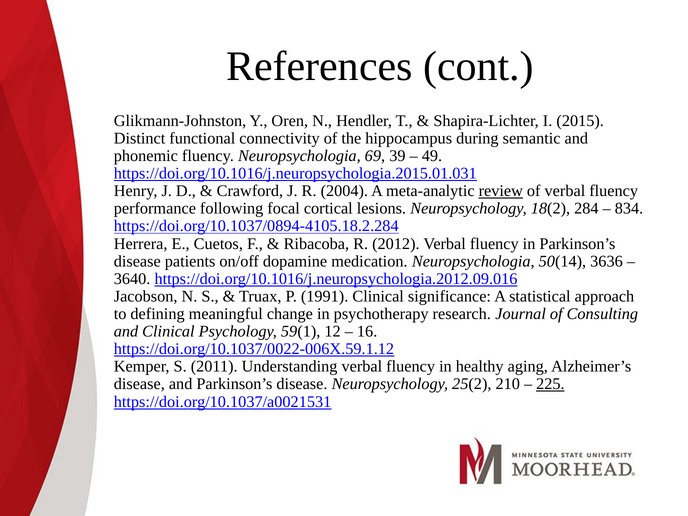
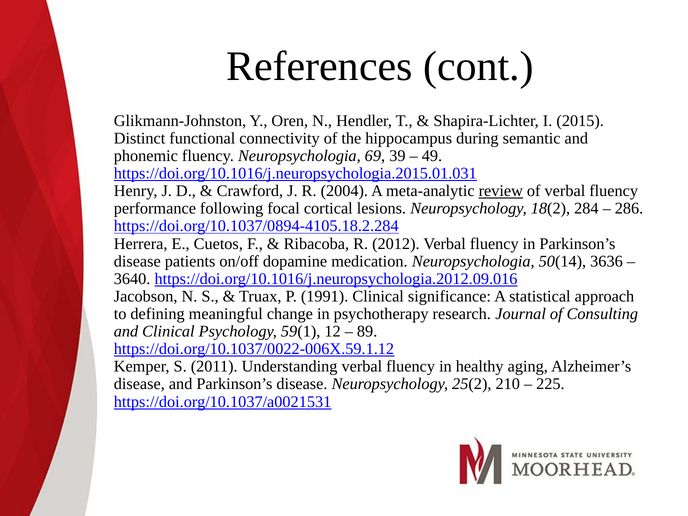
834: 834 -> 286
16: 16 -> 89
225 underline: present -> none
